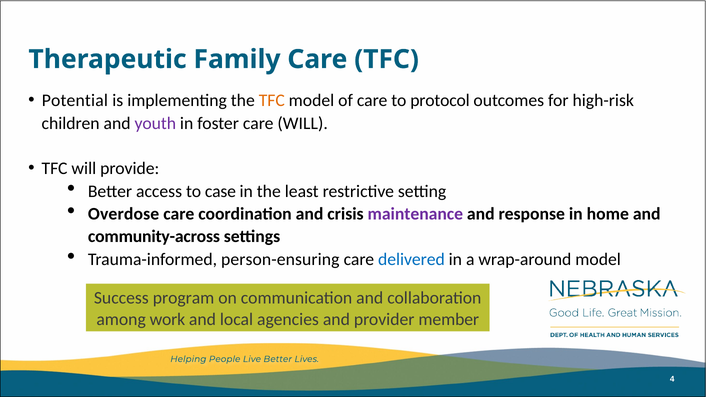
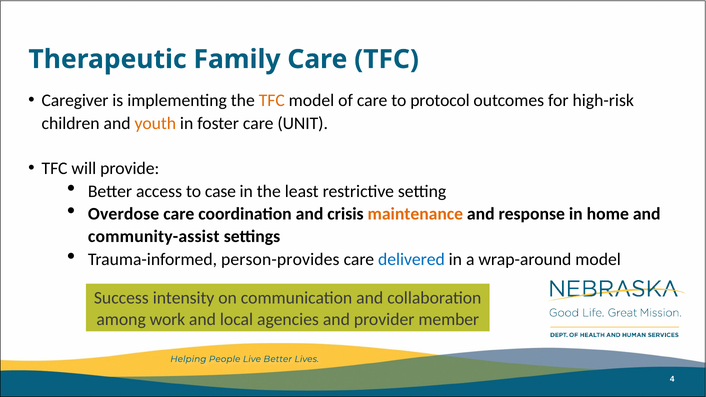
Potential: Potential -> Caregiver
youth colour: purple -> orange
care WILL: WILL -> UNIT
maintenance colour: purple -> orange
community-across: community-across -> community-assist
person-ensuring: person-ensuring -> person-provides
program: program -> intensity
